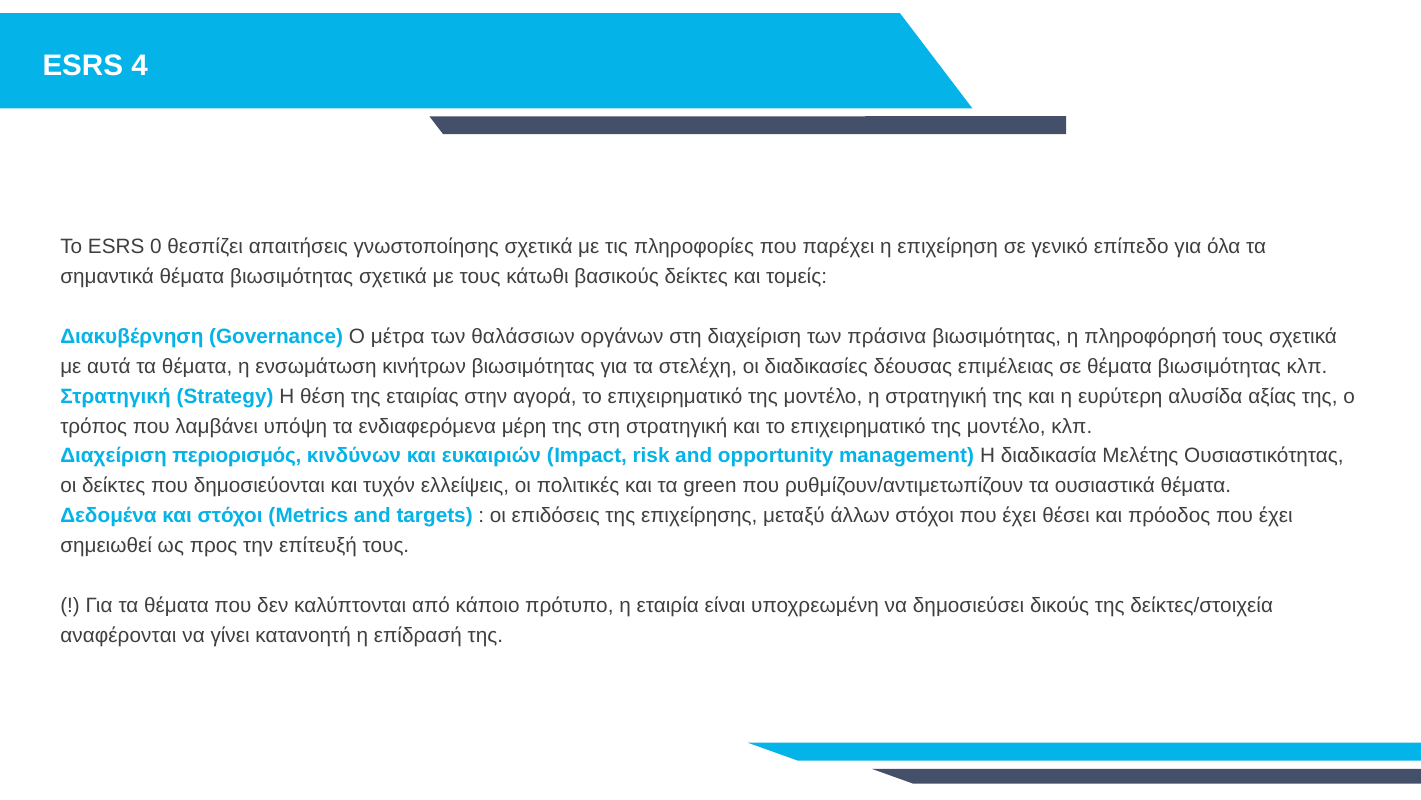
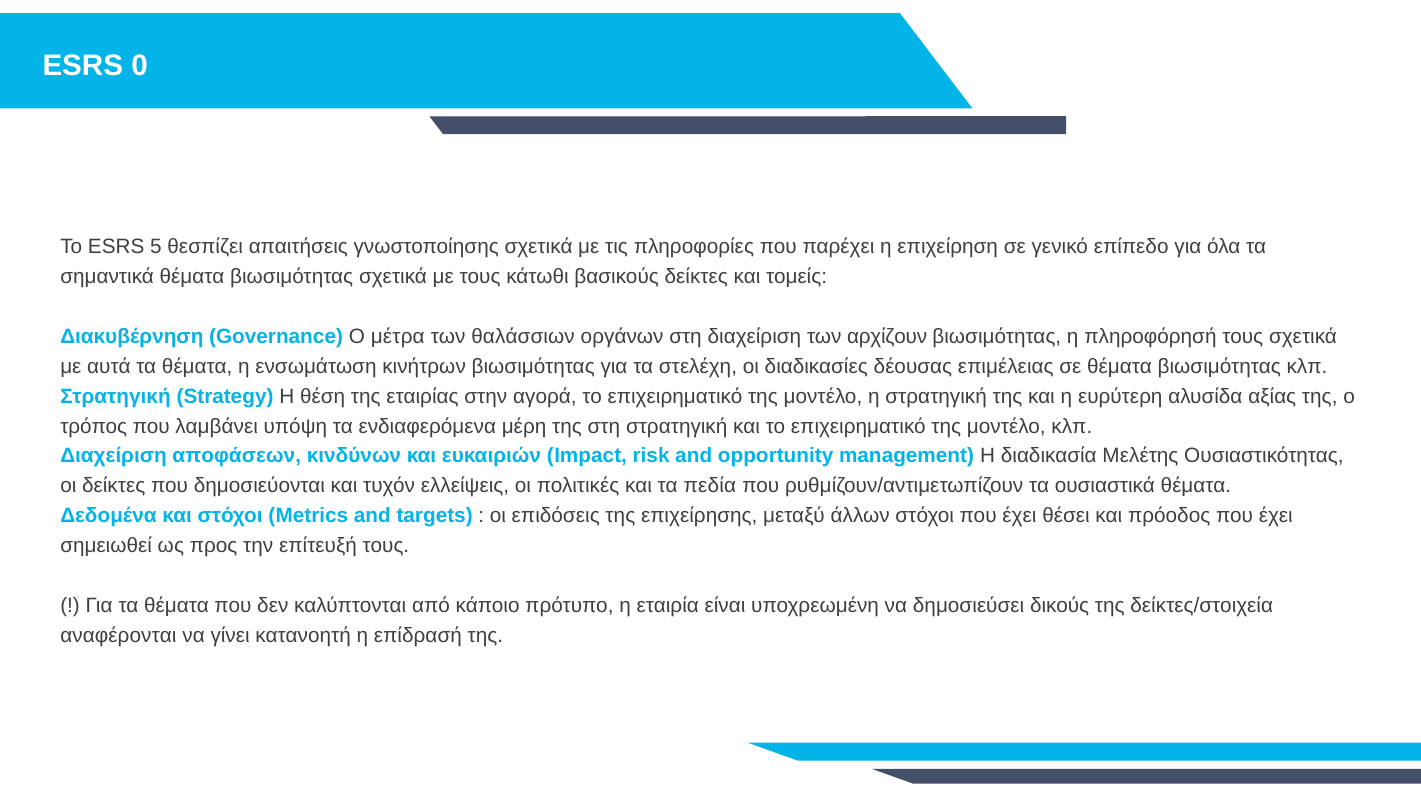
4: 4 -> 0
0: 0 -> 5
πράσινα: πράσινα -> αρχίζουν
περιορισμός: περιορισμός -> αποφάσεων
green: green -> πεδία
